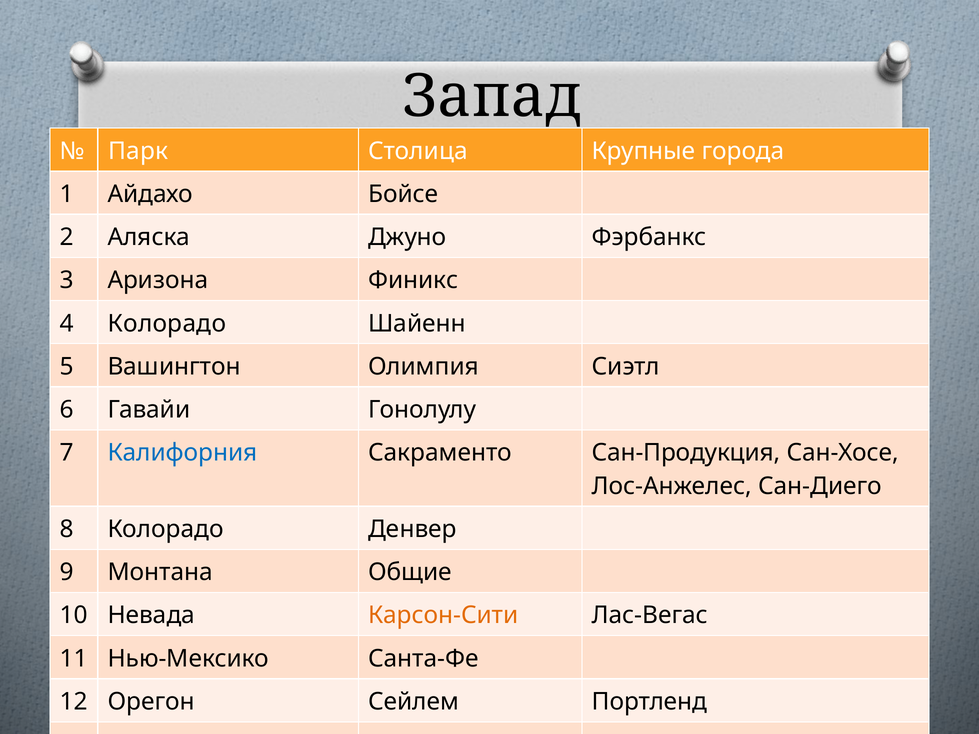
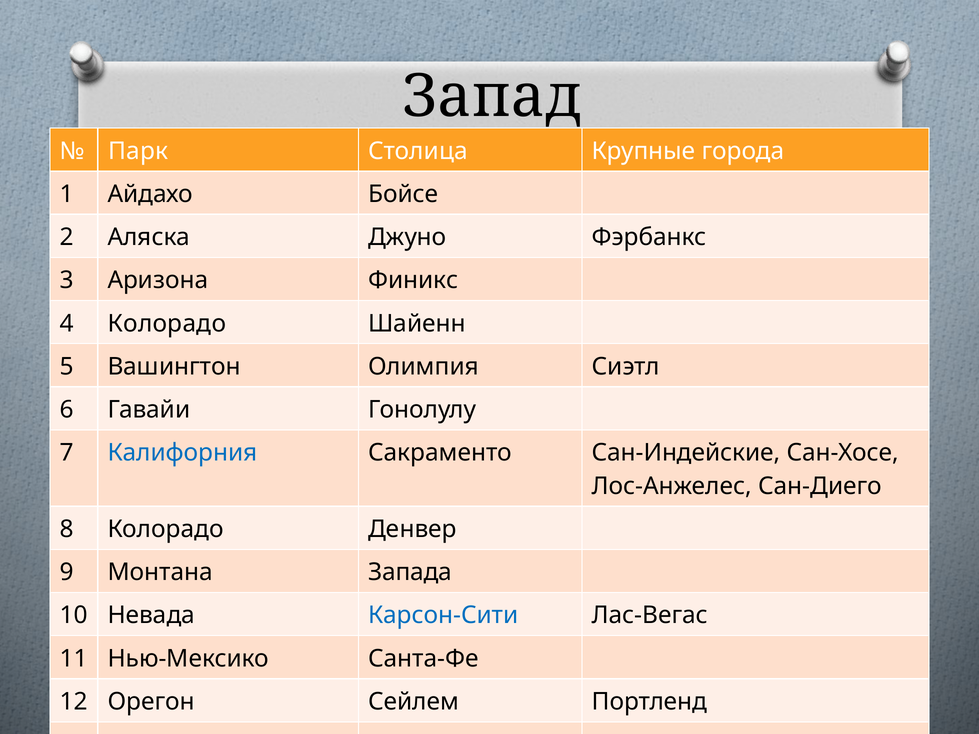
Сан-Продукция: Сан-Продукция -> Сан-Индейские
Общие: Общие -> Запада
Карсон-Сити colour: orange -> blue
